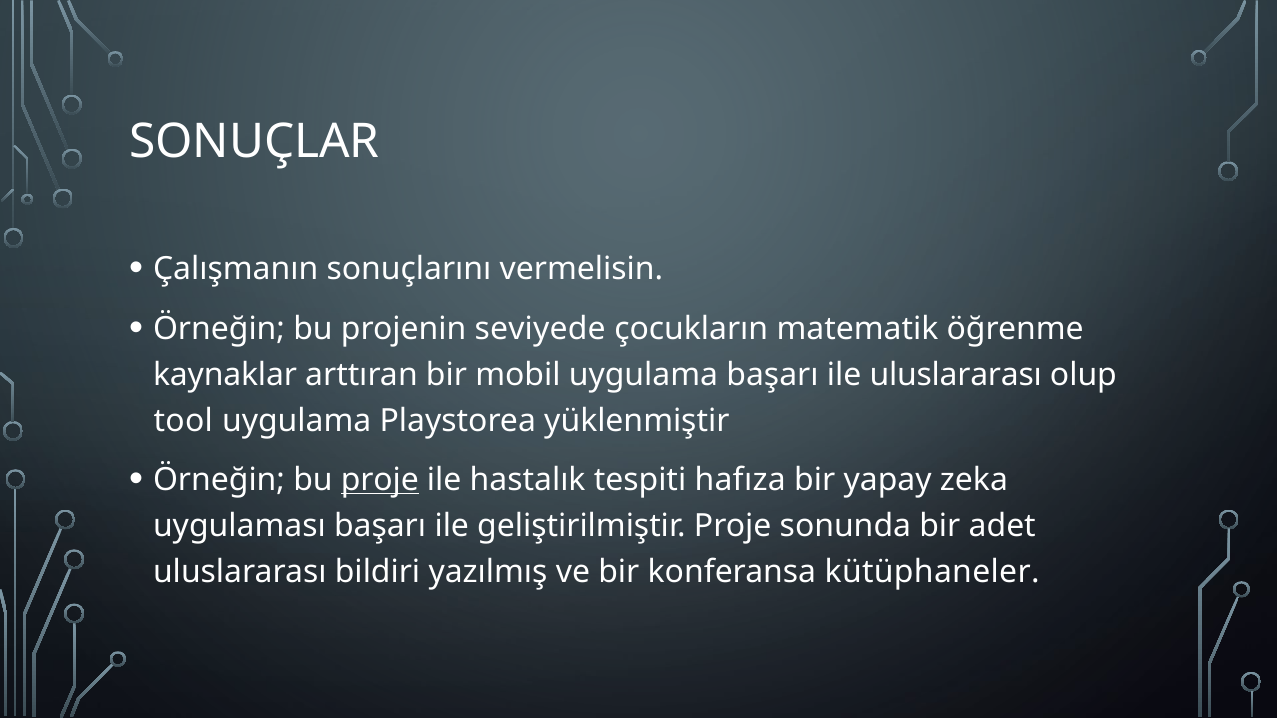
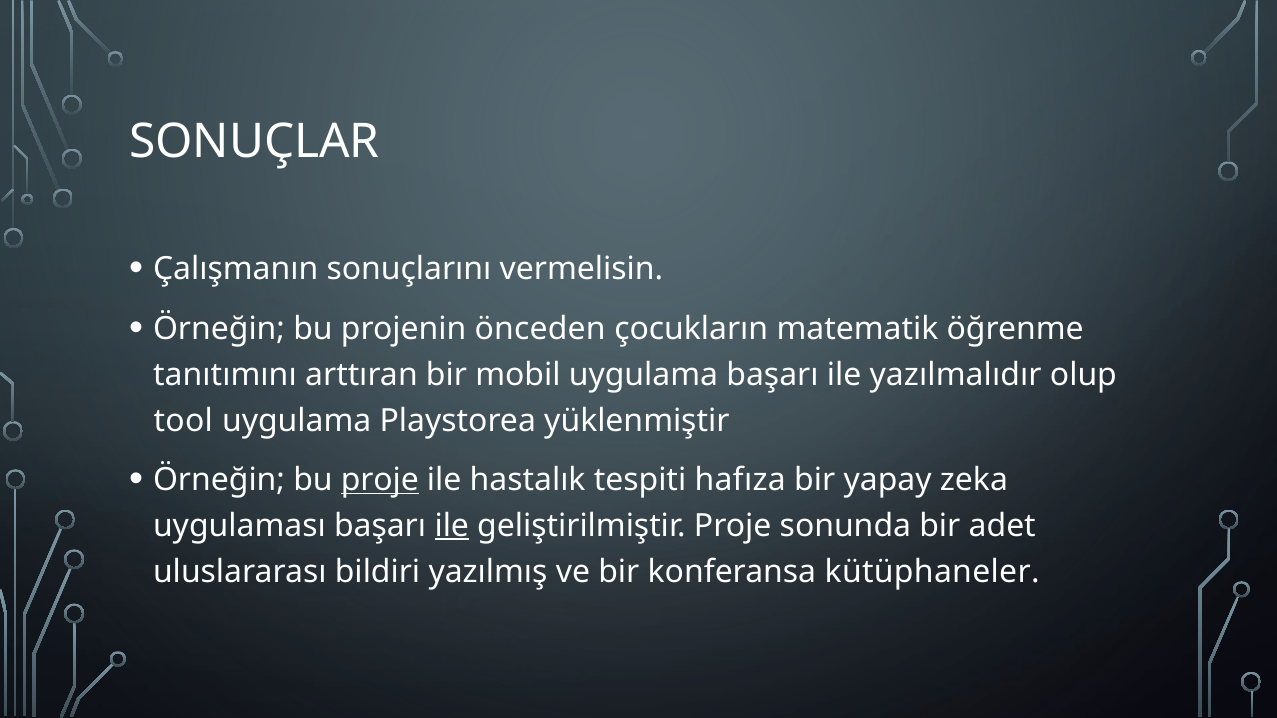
seviyede: seviyede -> önceden
kaynaklar: kaynaklar -> tanıtımını
ile uluslararası: uluslararası -> yazılmalıdır
ile at (452, 526) underline: none -> present
